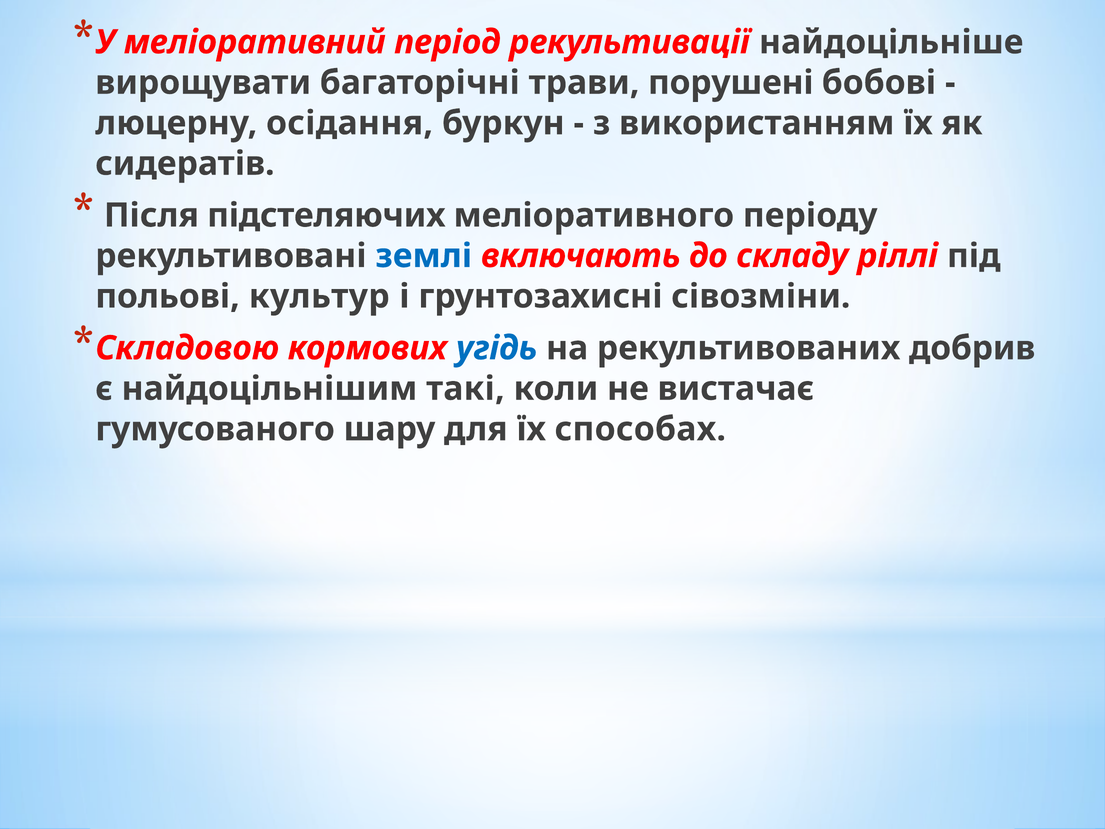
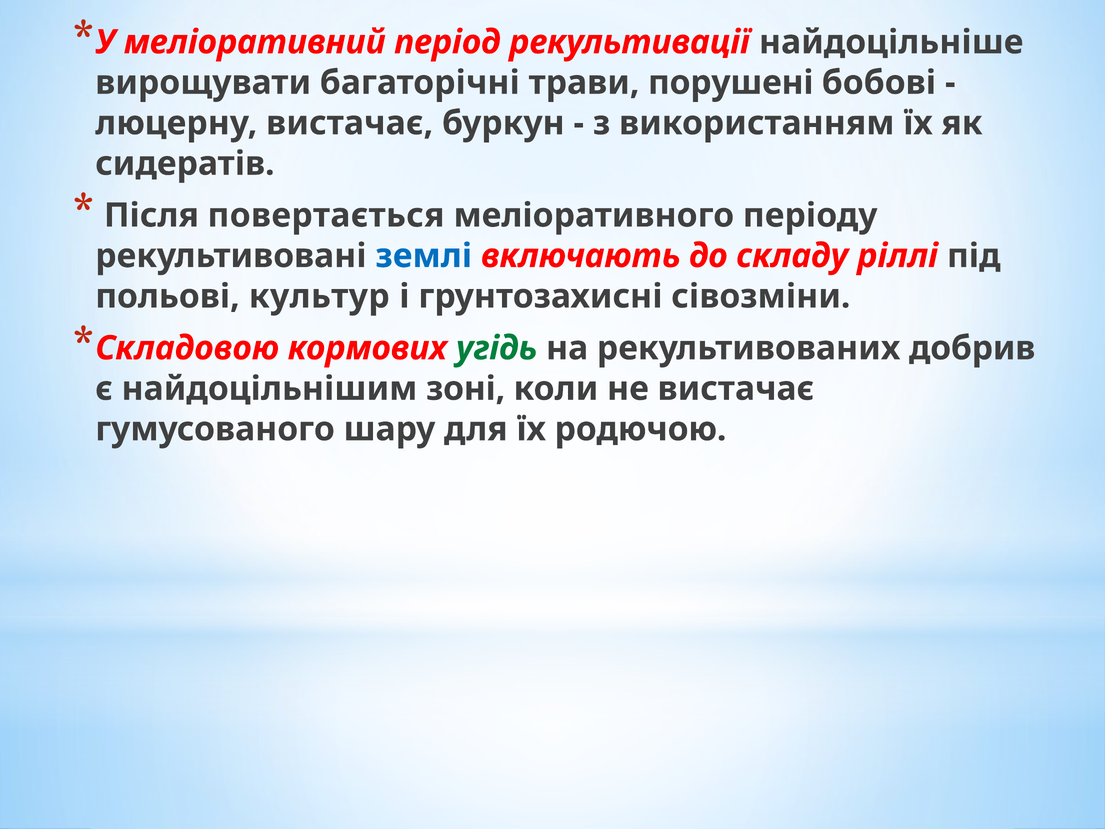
люцерну осідання: осідання -> вистачає
підстеляючих: підстеляючих -> повертається
угідь colour: blue -> green
такі: такі -> зоні
способах: способах -> родючою
